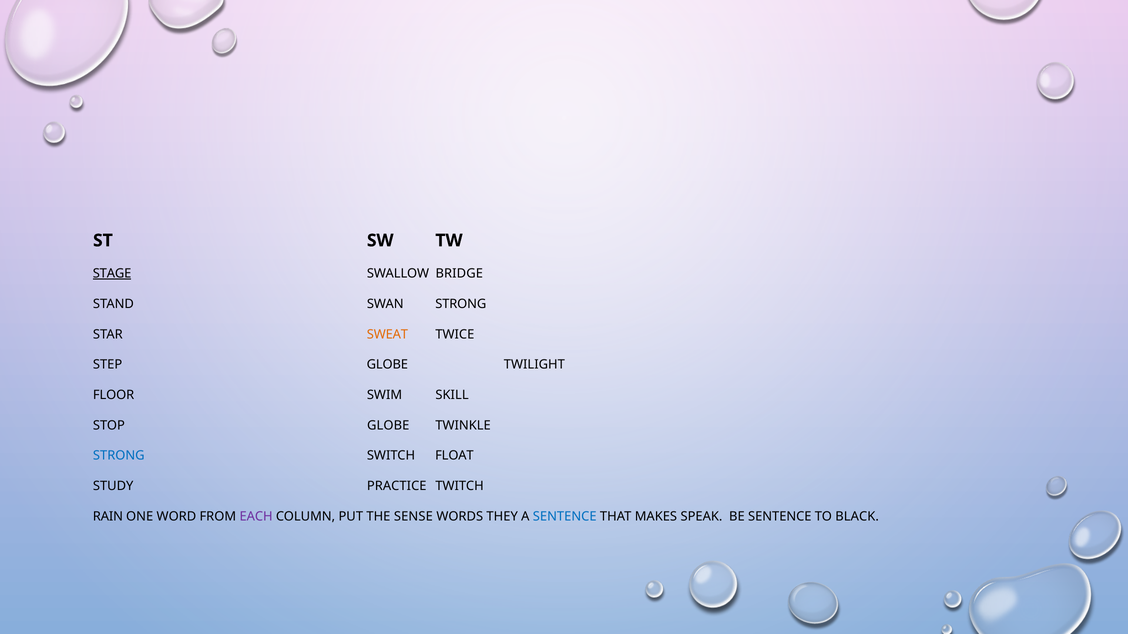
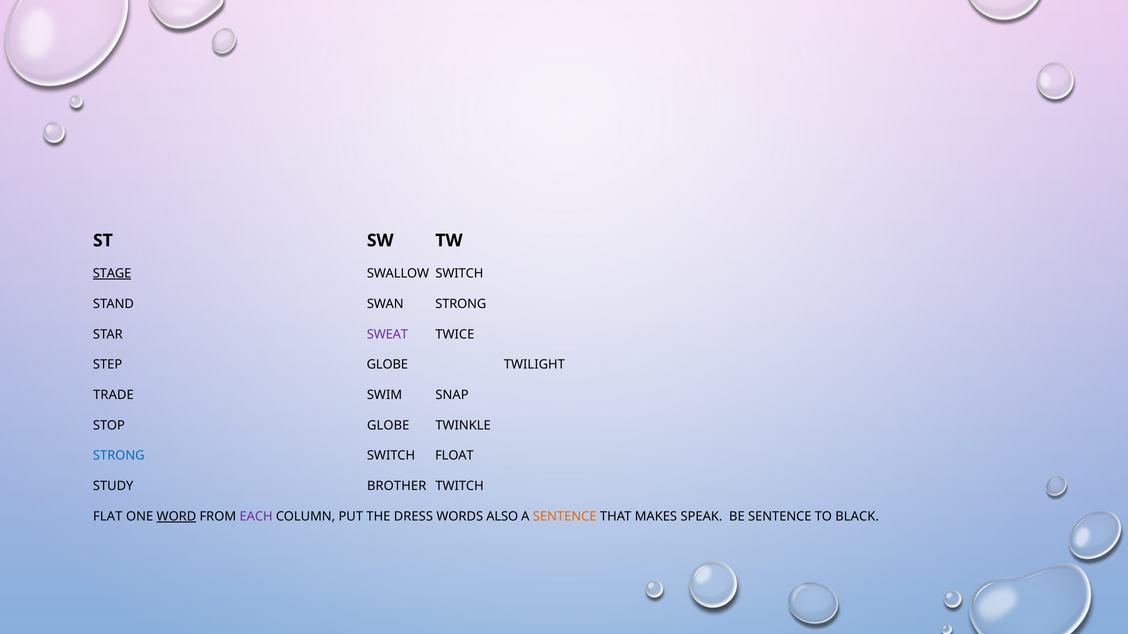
SWALLOW BRIDGE: BRIDGE -> SWITCH
SWEAT colour: orange -> purple
FLOOR: FLOOR -> TRADE
SKILL: SKILL -> SNAP
PRACTICE: PRACTICE -> BROTHER
RAIN: RAIN -> FLAT
WORD underline: none -> present
SENSE: SENSE -> DRESS
THEY: THEY -> ALSO
SENTENCE at (565, 517) colour: blue -> orange
